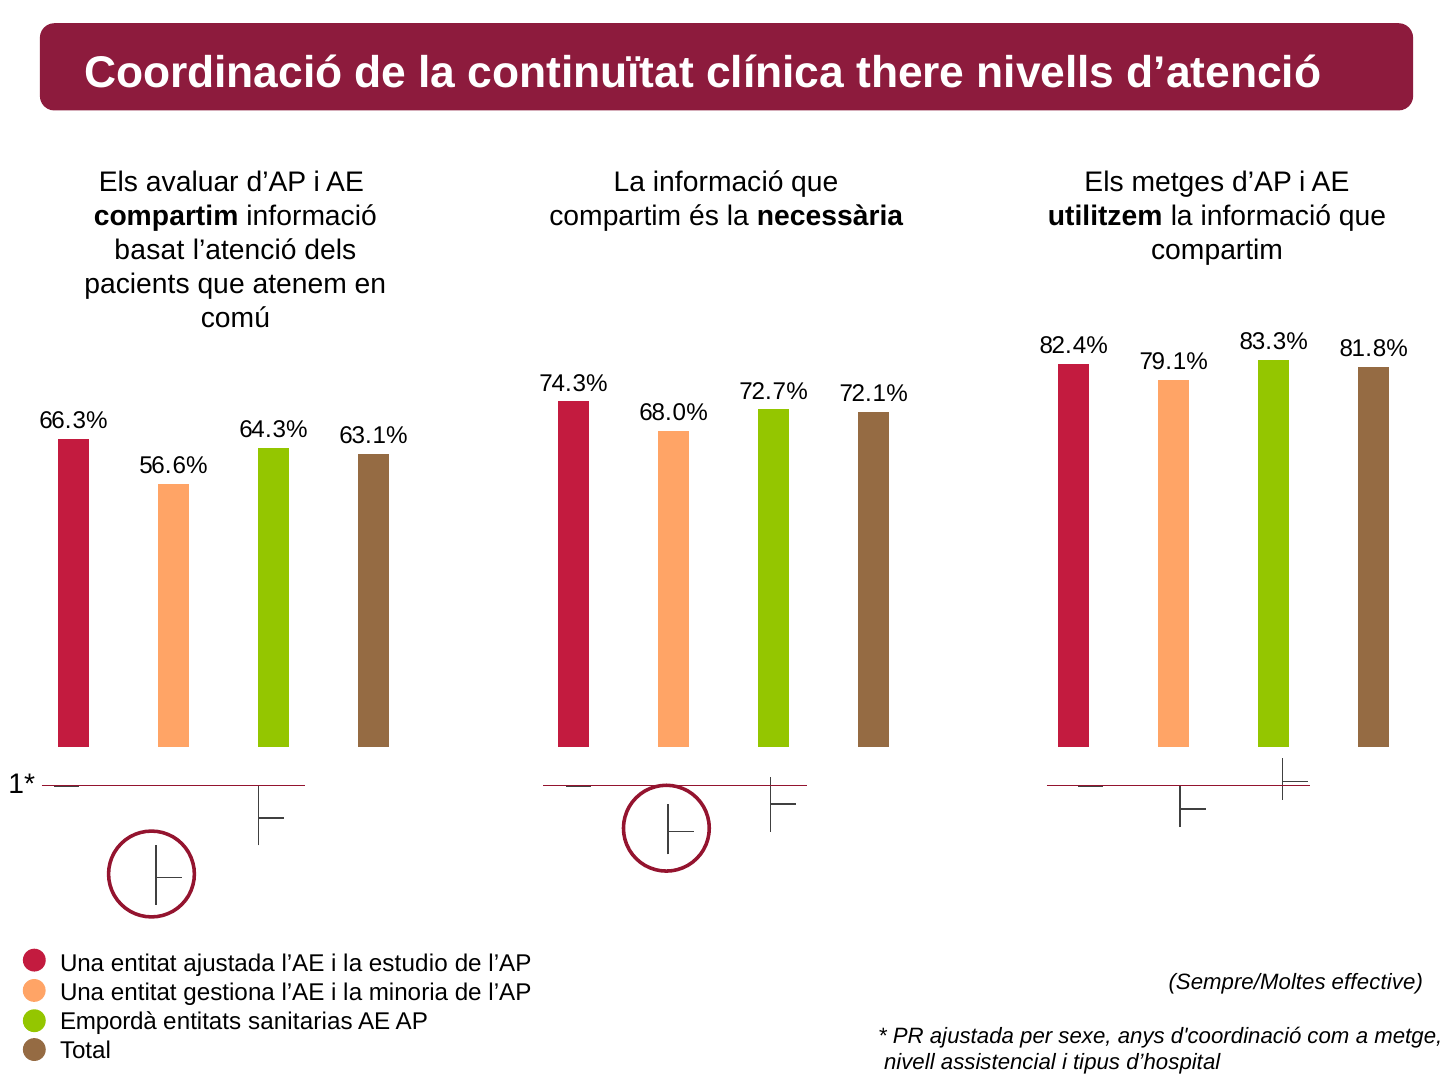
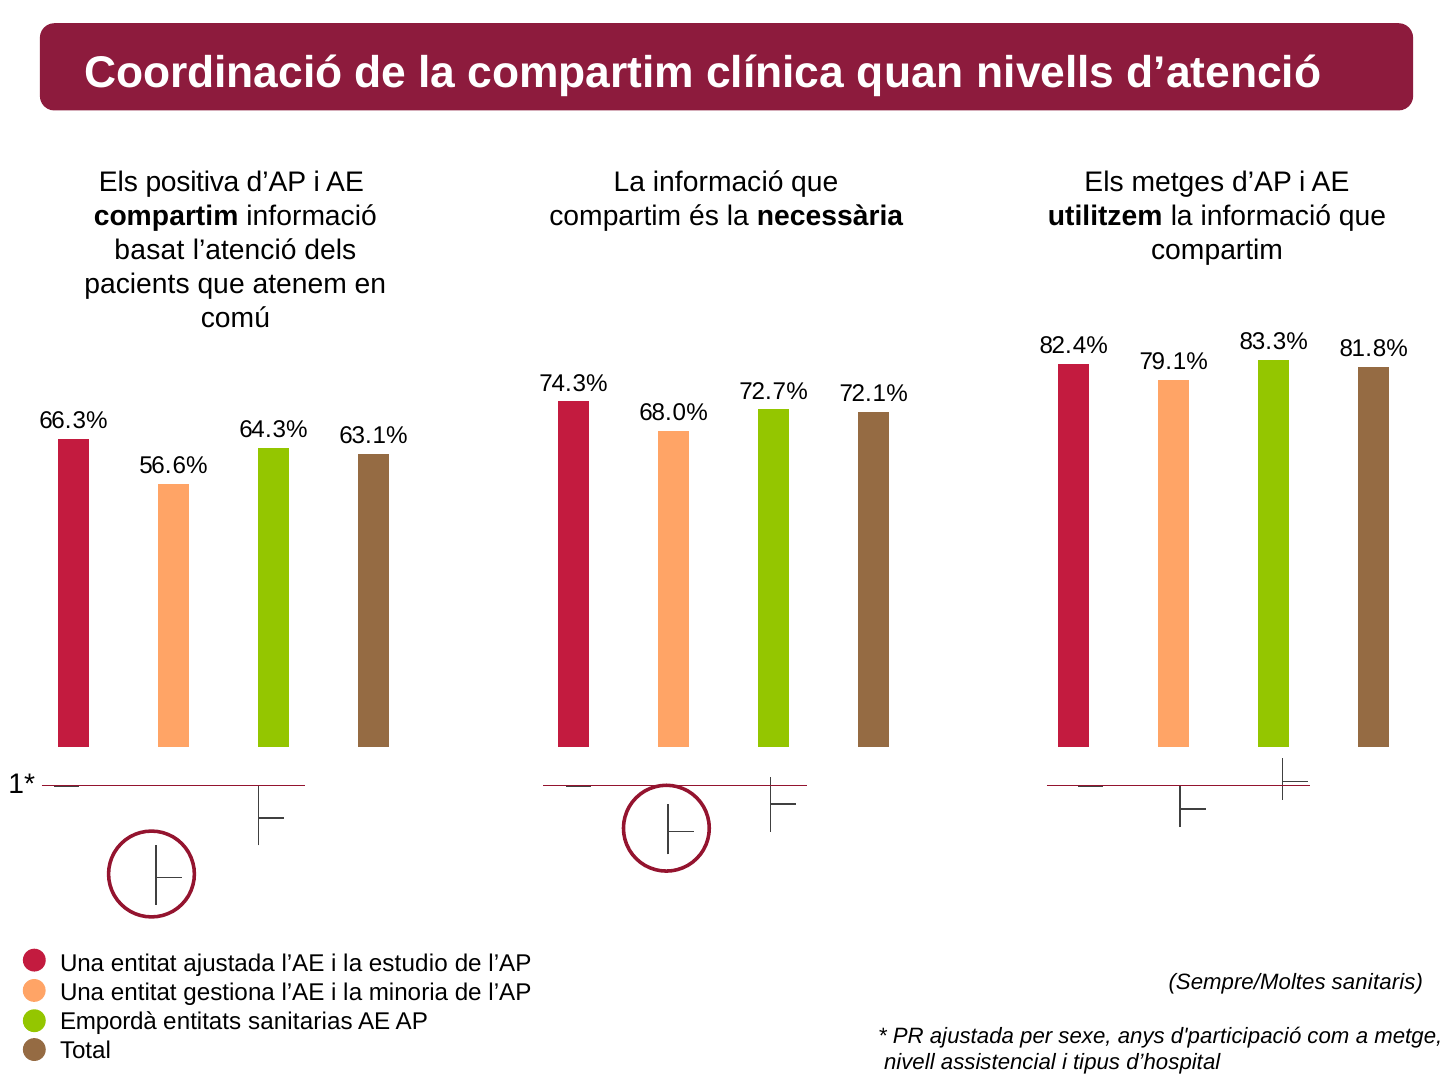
la continuïtat: continuïtat -> compartim
there: there -> quan
avaluar: avaluar -> positiva
effective: effective -> sanitaris
d'coordinació: d'coordinació -> d'participació
